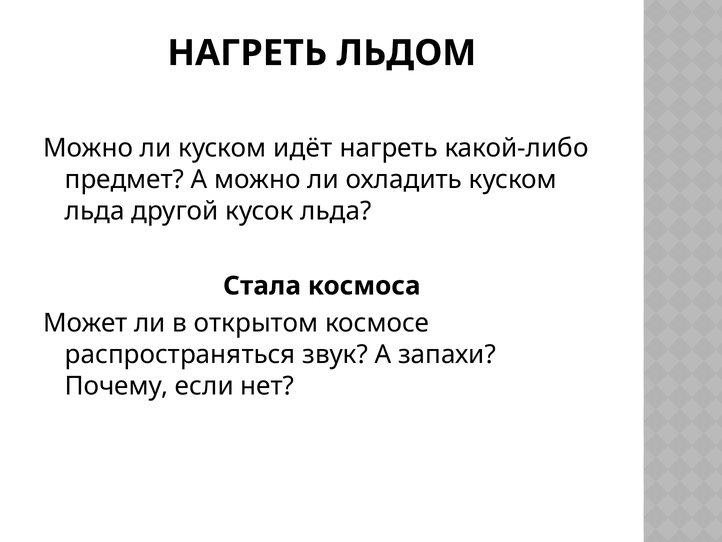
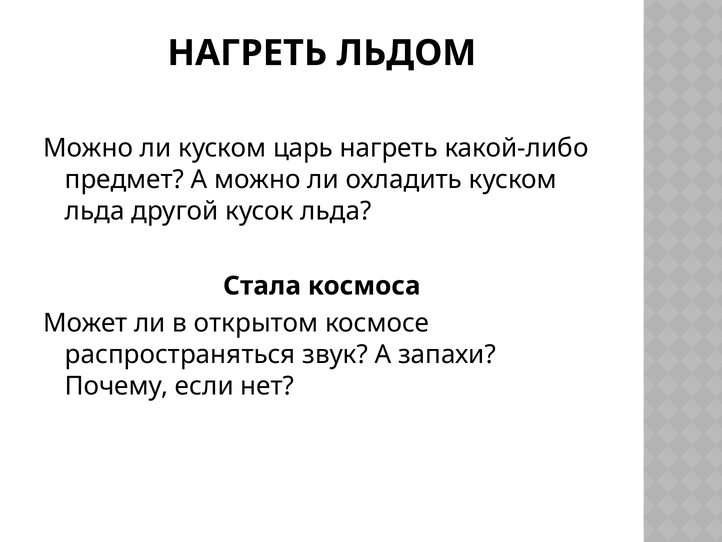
идёт: идёт -> царь
